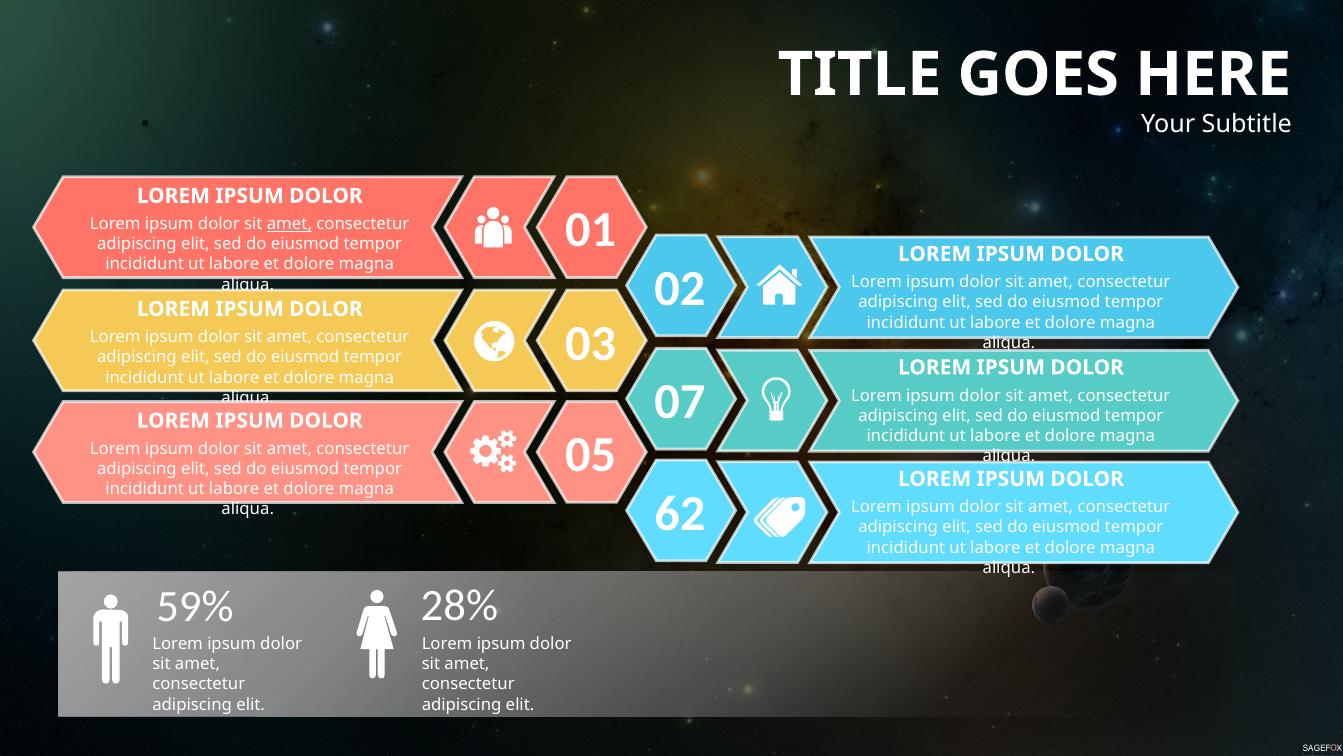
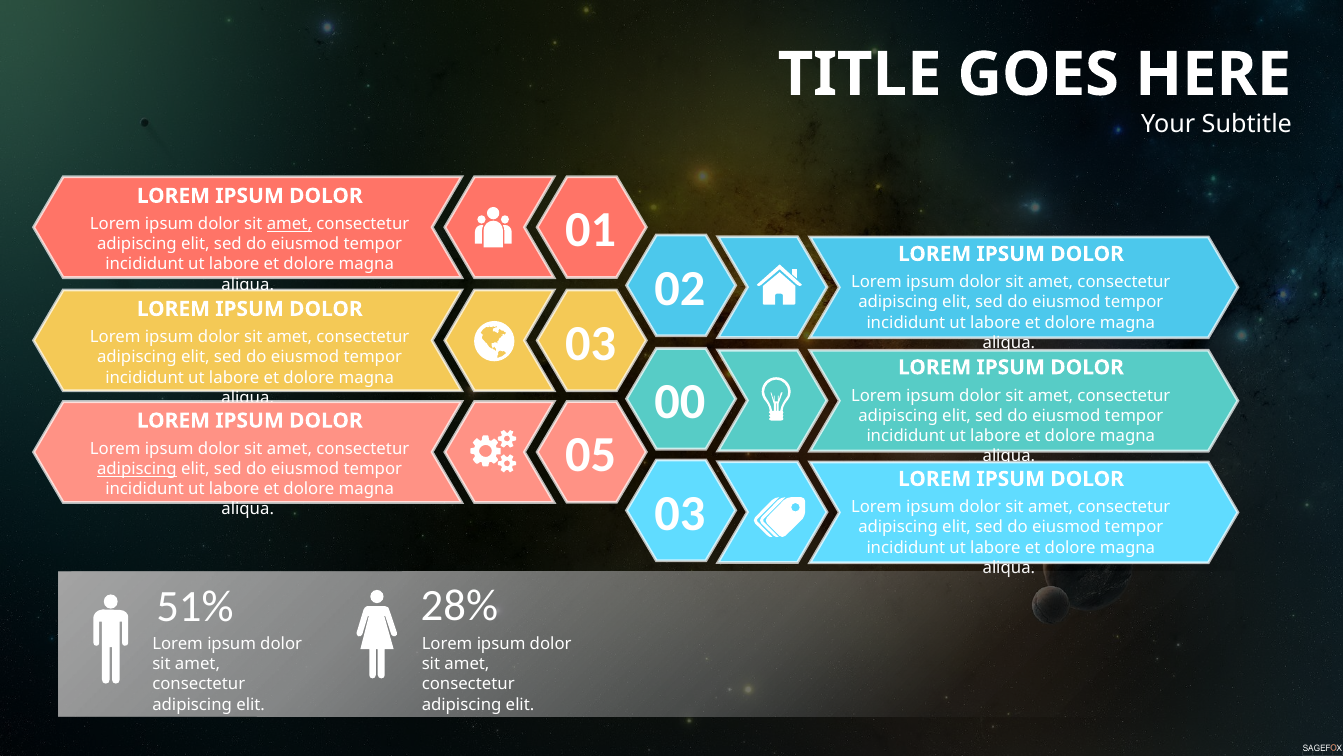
07: 07 -> 00
adipiscing at (137, 469) underline: none -> present
62 at (680, 513): 62 -> 03
59%: 59% -> 51%
